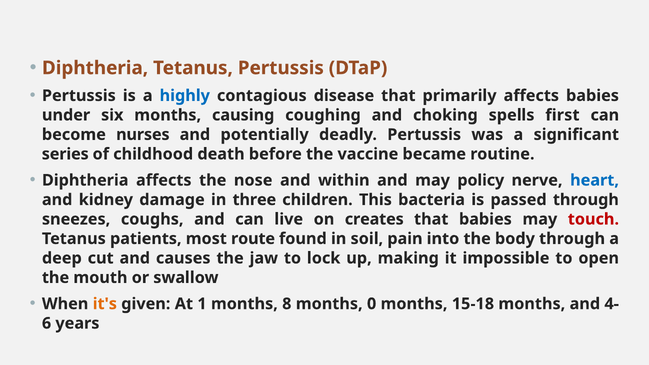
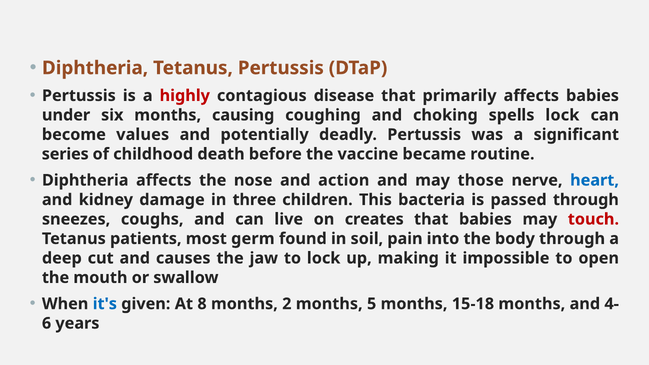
highly colour: blue -> red
spells first: first -> lock
nurses: nurses -> values
within: within -> action
policy: policy -> those
route: route -> germ
it's colour: orange -> blue
1: 1 -> 8
8: 8 -> 2
0: 0 -> 5
